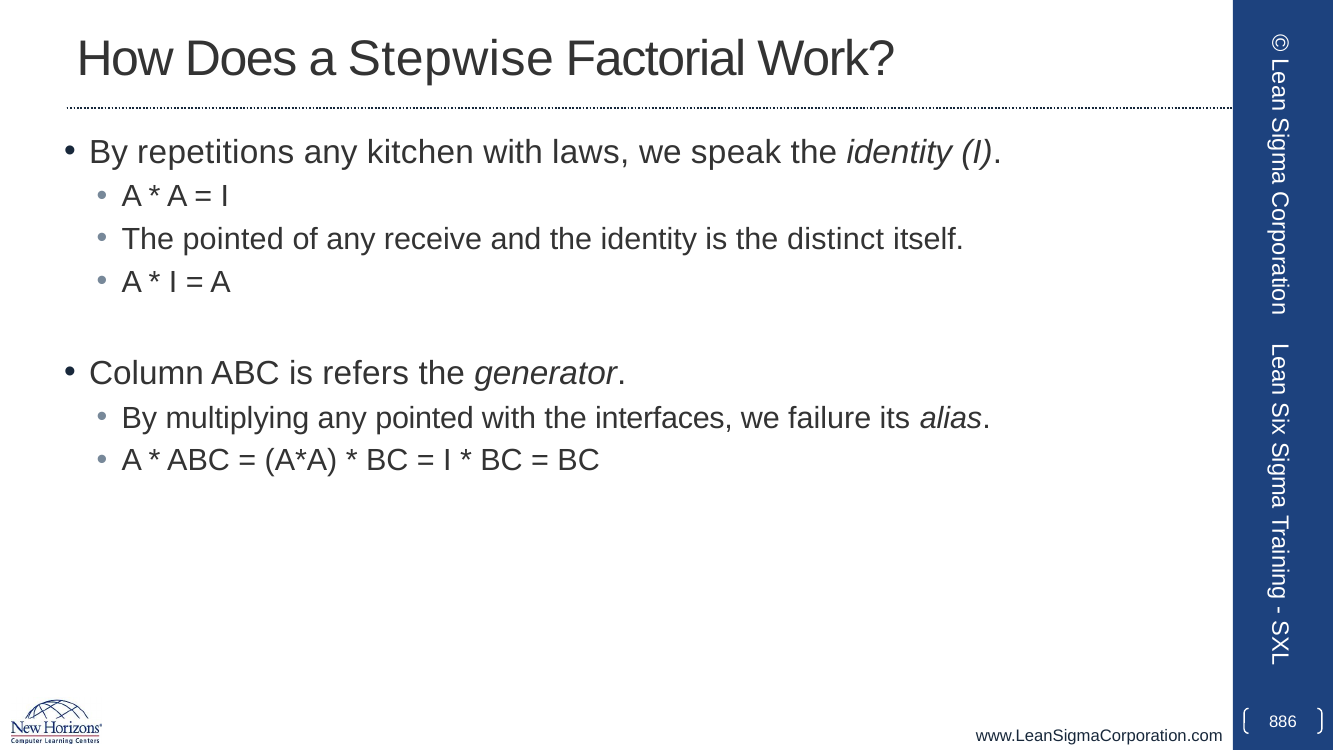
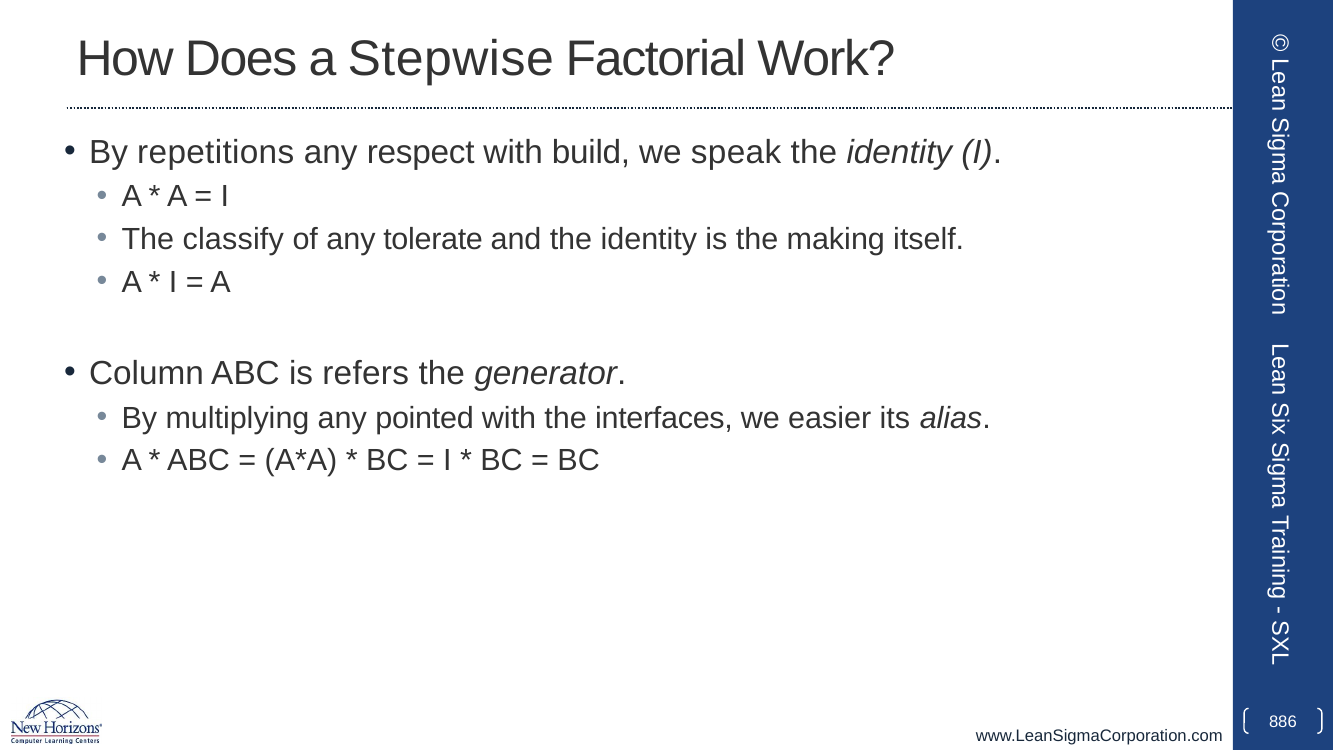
kitchen: kitchen -> respect
laws: laws -> build
The pointed: pointed -> classify
receive: receive -> tolerate
distinct: distinct -> making
failure: failure -> easier
